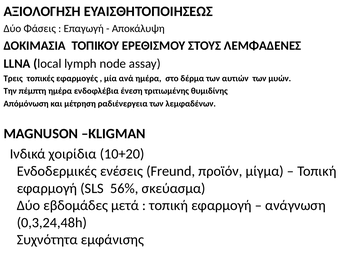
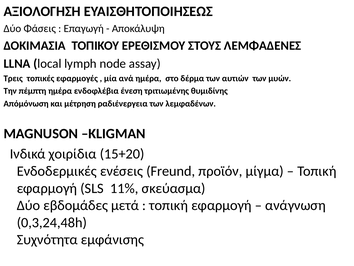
10+20: 10+20 -> 15+20
56%: 56% -> 11%
